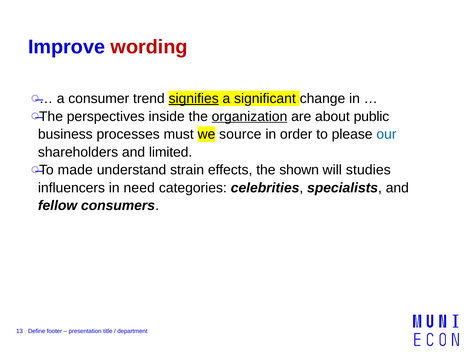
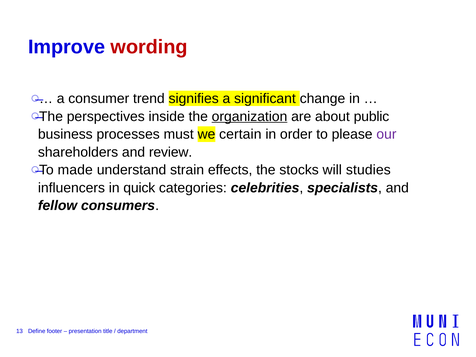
signifies underline: present -> none
source: source -> certain
our colour: blue -> purple
limited: limited -> review
shown: shown -> stocks
need: need -> quick
